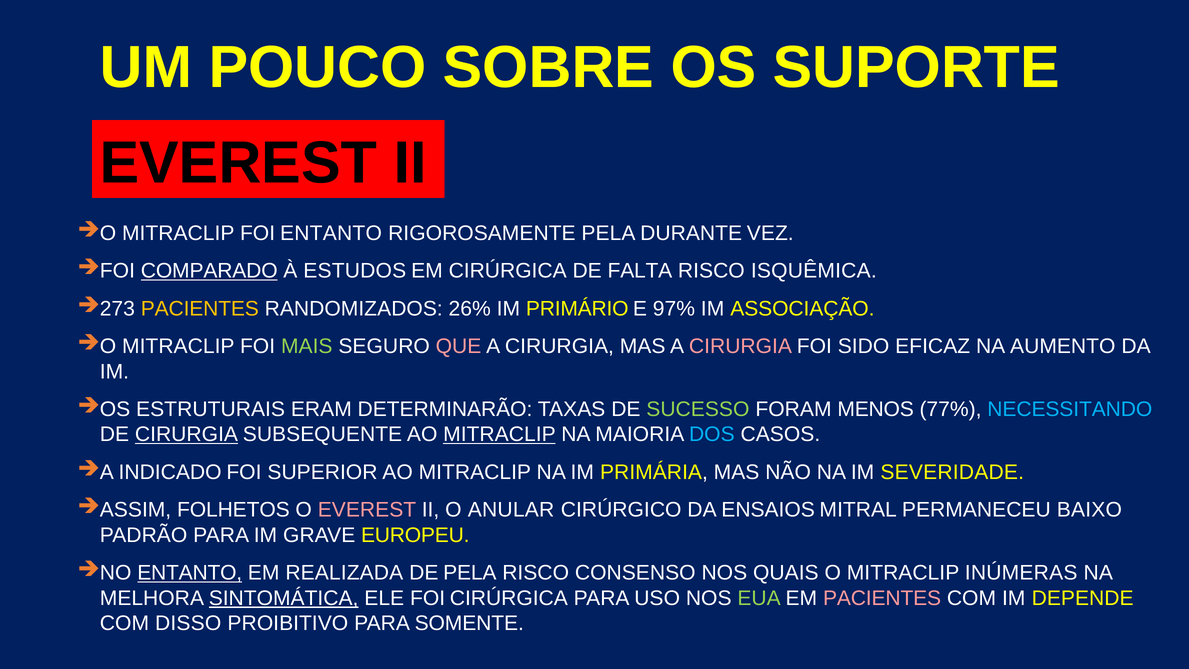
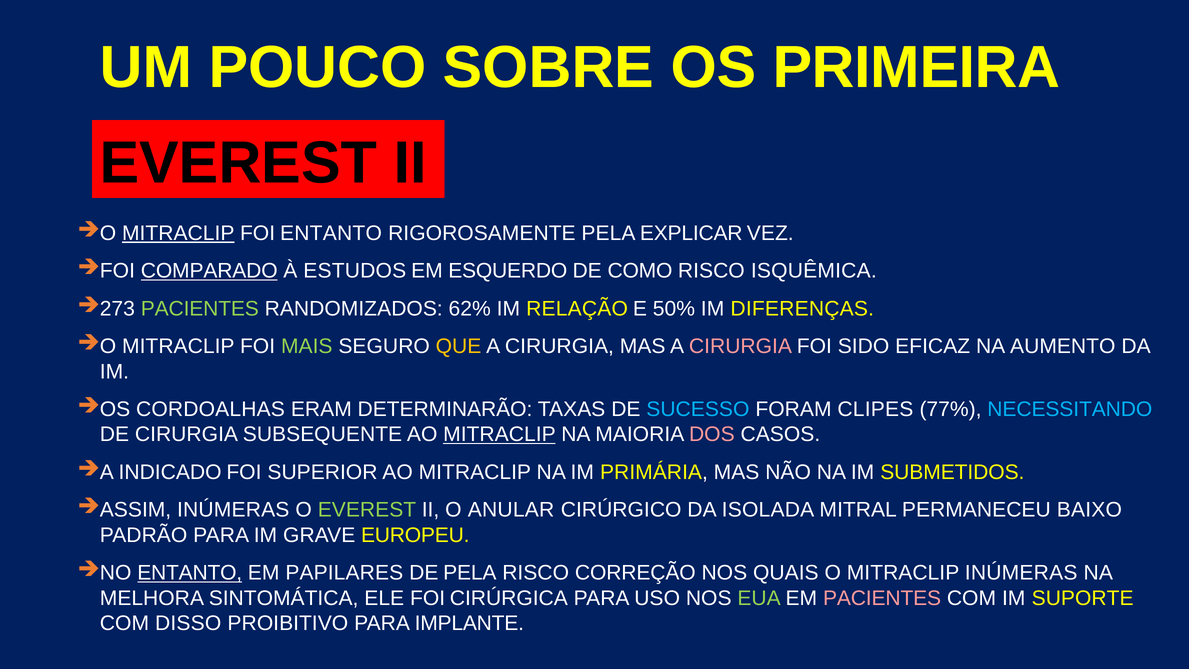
SUPORTE: SUPORTE -> PRIMEIRA
MITRACLIP at (178, 233) underline: none -> present
DURANTE: DURANTE -> EXPLICAR
EM CIRÚRGICA: CIRÚRGICA -> ESQUERDO
FALTA: FALTA -> COMO
PACIENTES at (200, 308) colour: yellow -> light green
26%: 26% -> 62%
PRIMÁRIO: PRIMÁRIO -> RELAÇÃO
97%: 97% -> 50%
ASSOCIAÇÃO: ASSOCIAÇÃO -> DIFERENÇAS
QUE colour: pink -> yellow
ESTRUTURAIS: ESTRUTURAIS -> CORDOALHAS
SUCESSO colour: light green -> light blue
MENOS: MENOS -> CLIPES
CIRURGIA at (186, 434) underline: present -> none
DOS colour: light blue -> pink
SEVERIDADE: SEVERIDADE -> SUBMETIDOS
FOLHETOS at (233, 510): FOLHETOS -> INÚMERAS
EVEREST at (367, 510) colour: pink -> light green
ENSAIOS: ENSAIOS -> ISOLADA
REALIZADA: REALIZADA -> PAPILARES
CONSENSO: CONSENSO -> CORREÇÃO
SINTOMÁTICA underline: present -> none
DEPENDE: DEPENDE -> SUPORTE
SOMENTE: SOMENTE -> IMPLANTE
